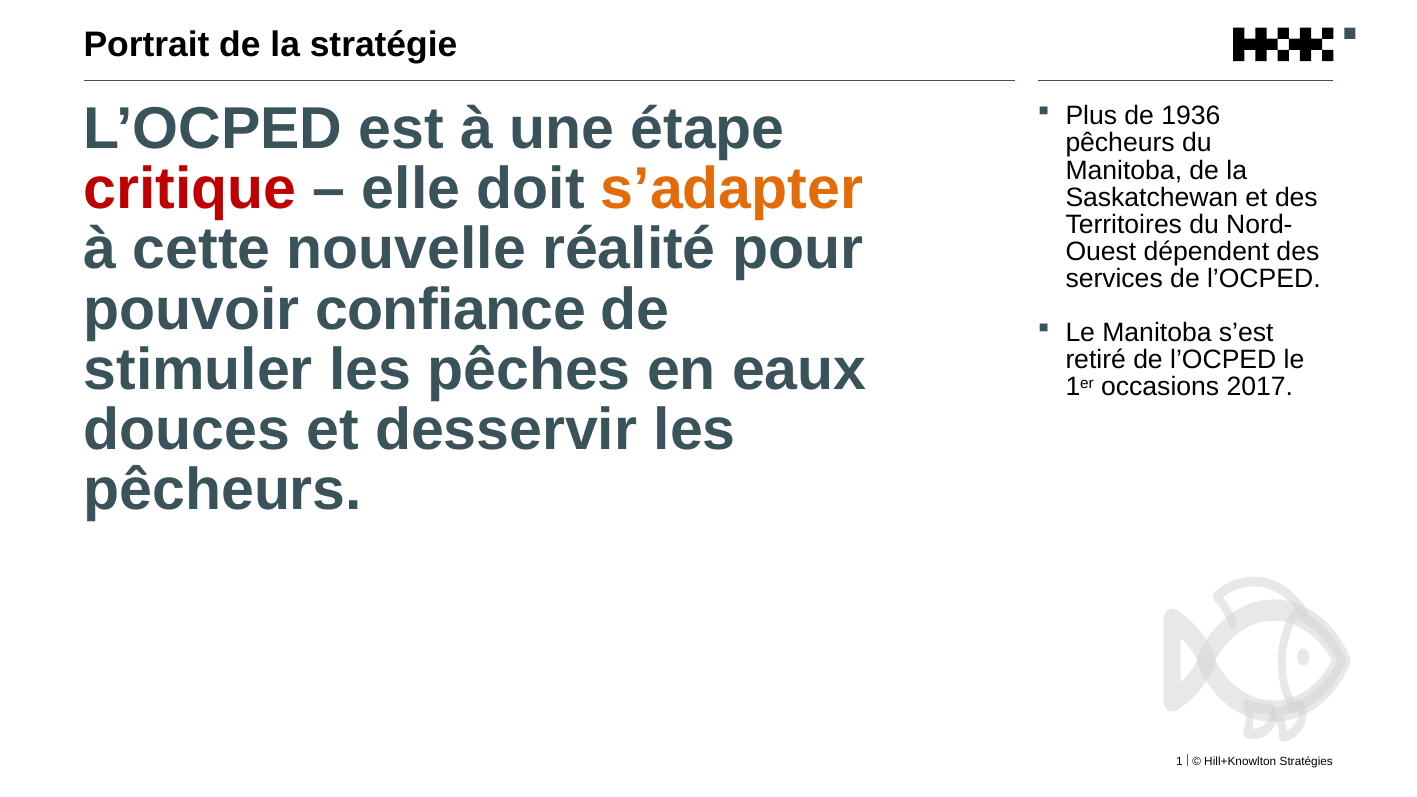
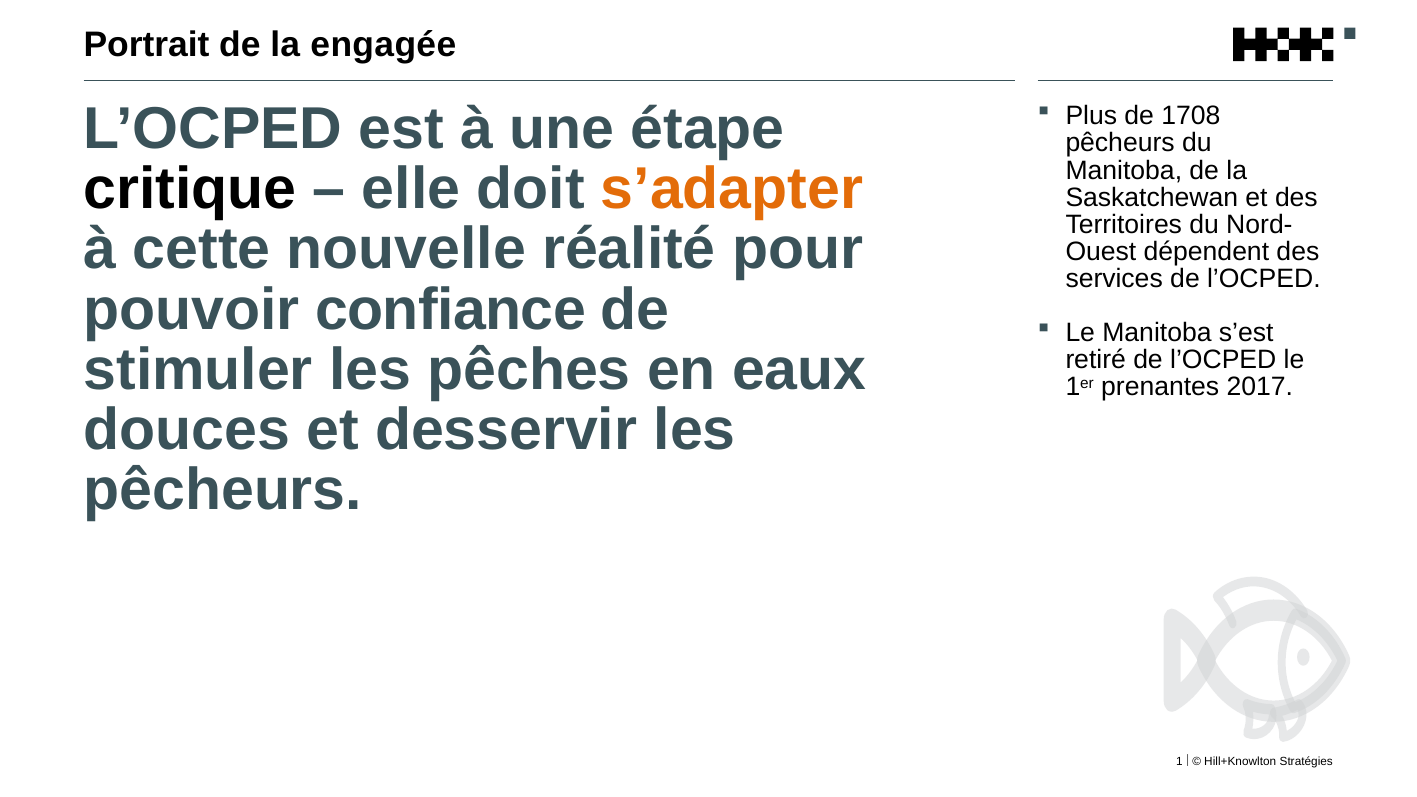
stratégie: stratégie -> engagée
1936: 1936 -> 1708
critique colour: red -> black
occasions: occasions -> prenantes
